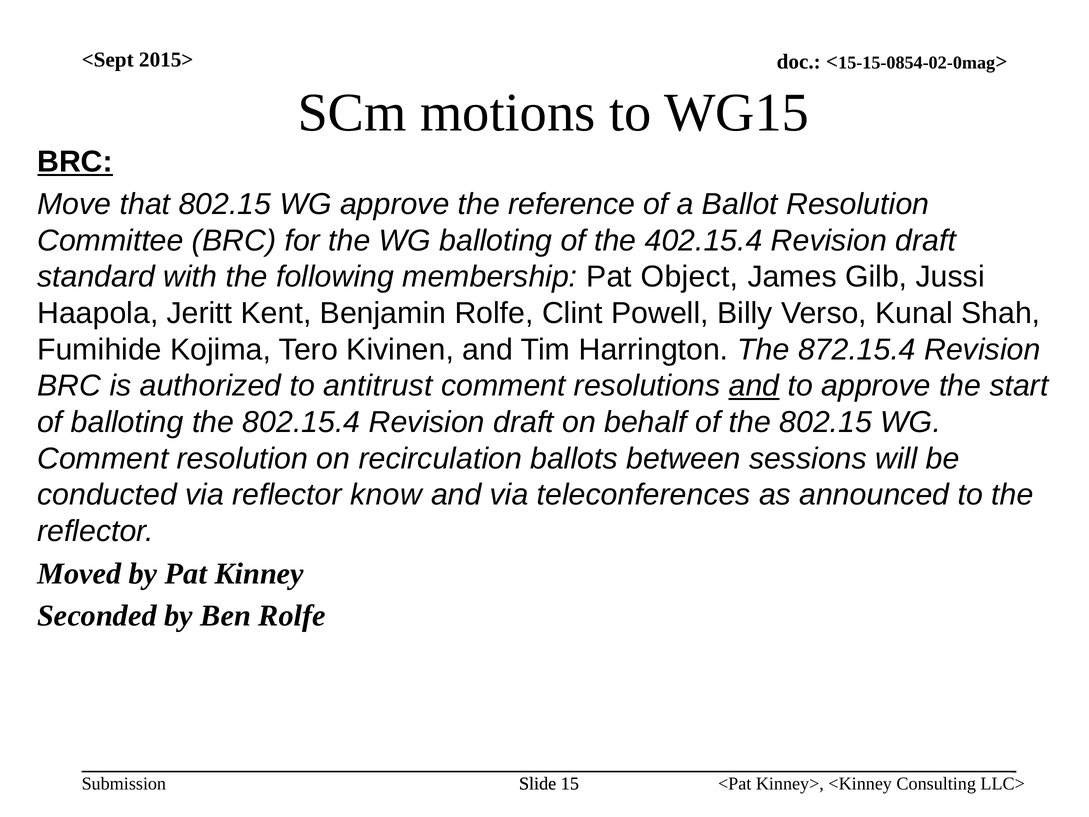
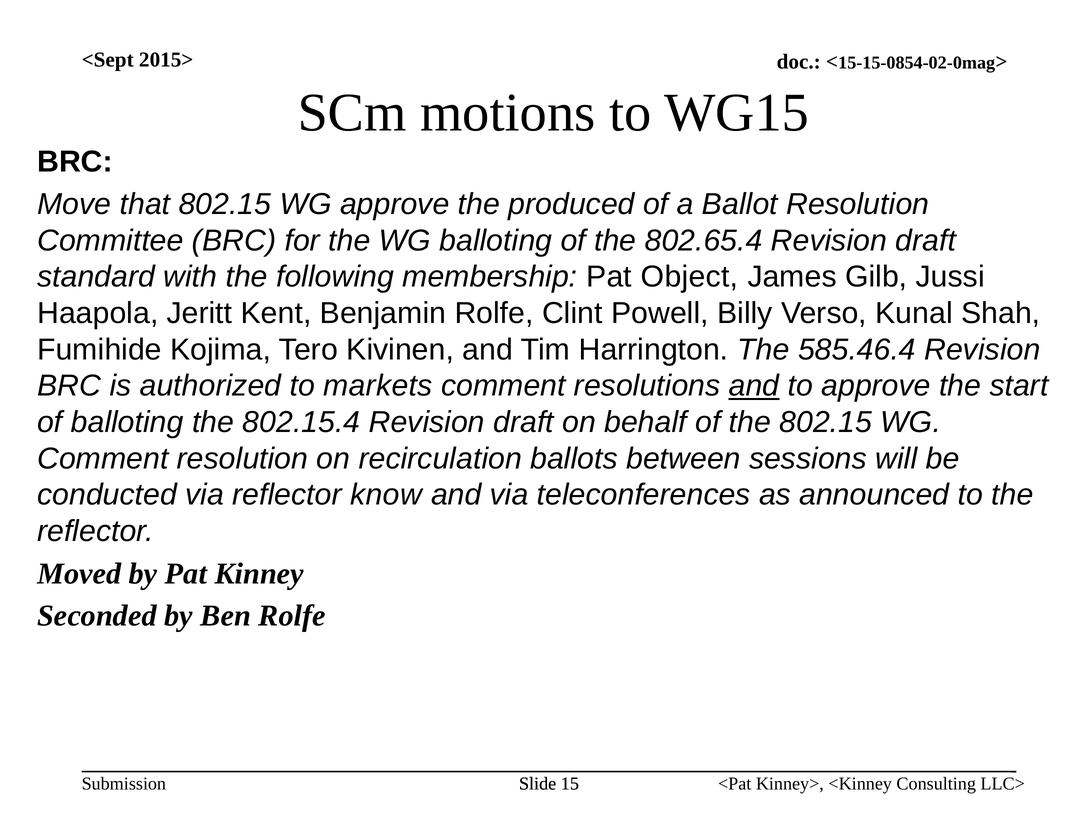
BRC at (75, 162) underline: present -> none
reference: reference -> produced
402.15.4: 402.15.4 -> 802.65.4
872.15.4: 872.15.4 -> 585.46.4
antitrust: antitrust -> markets
